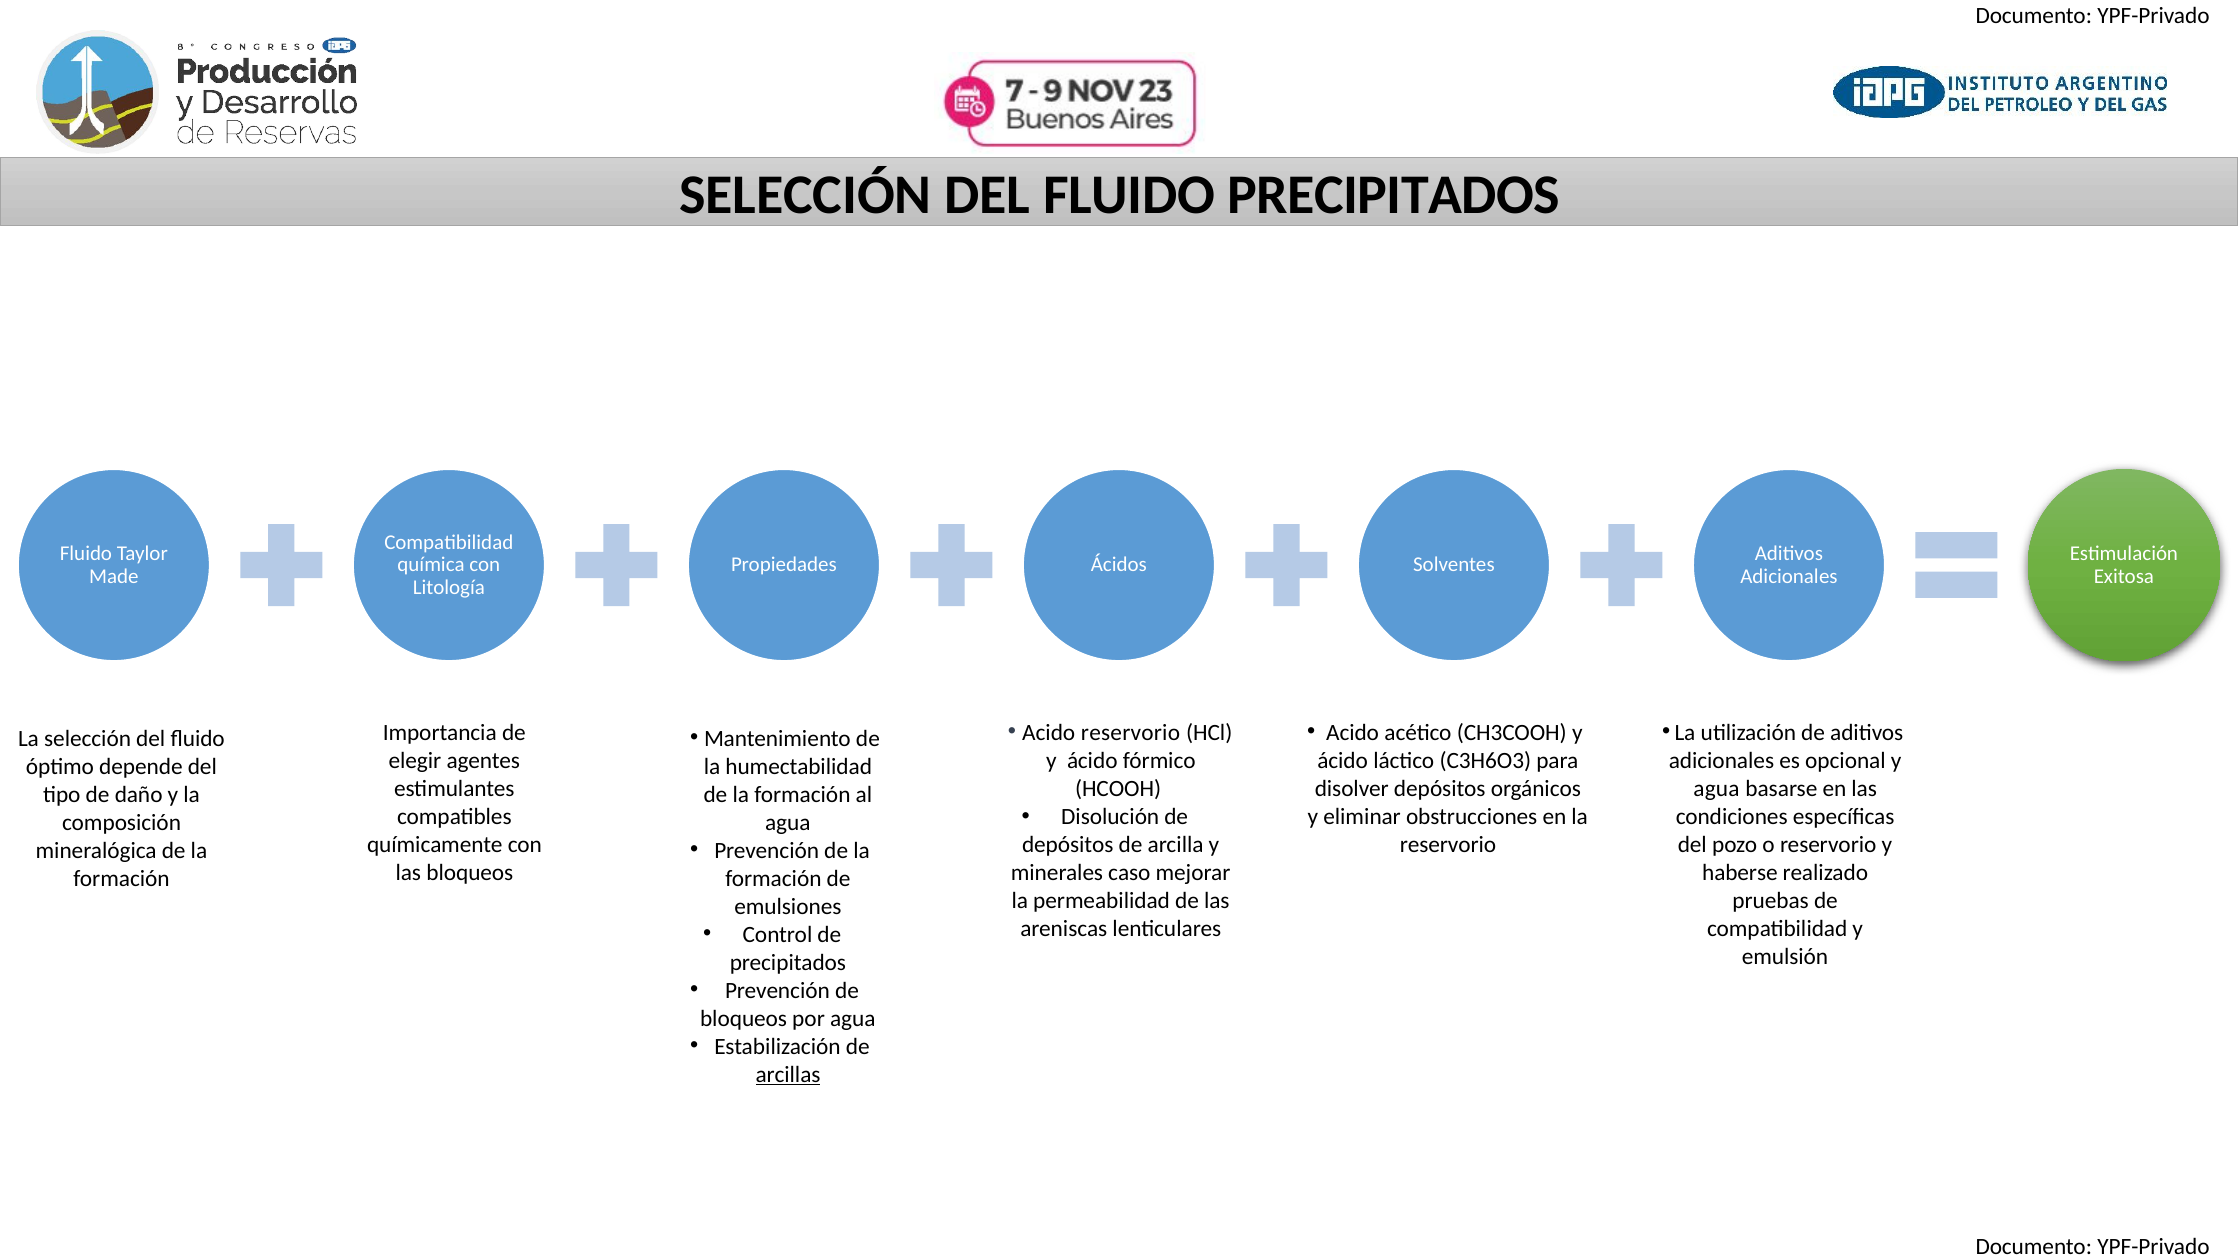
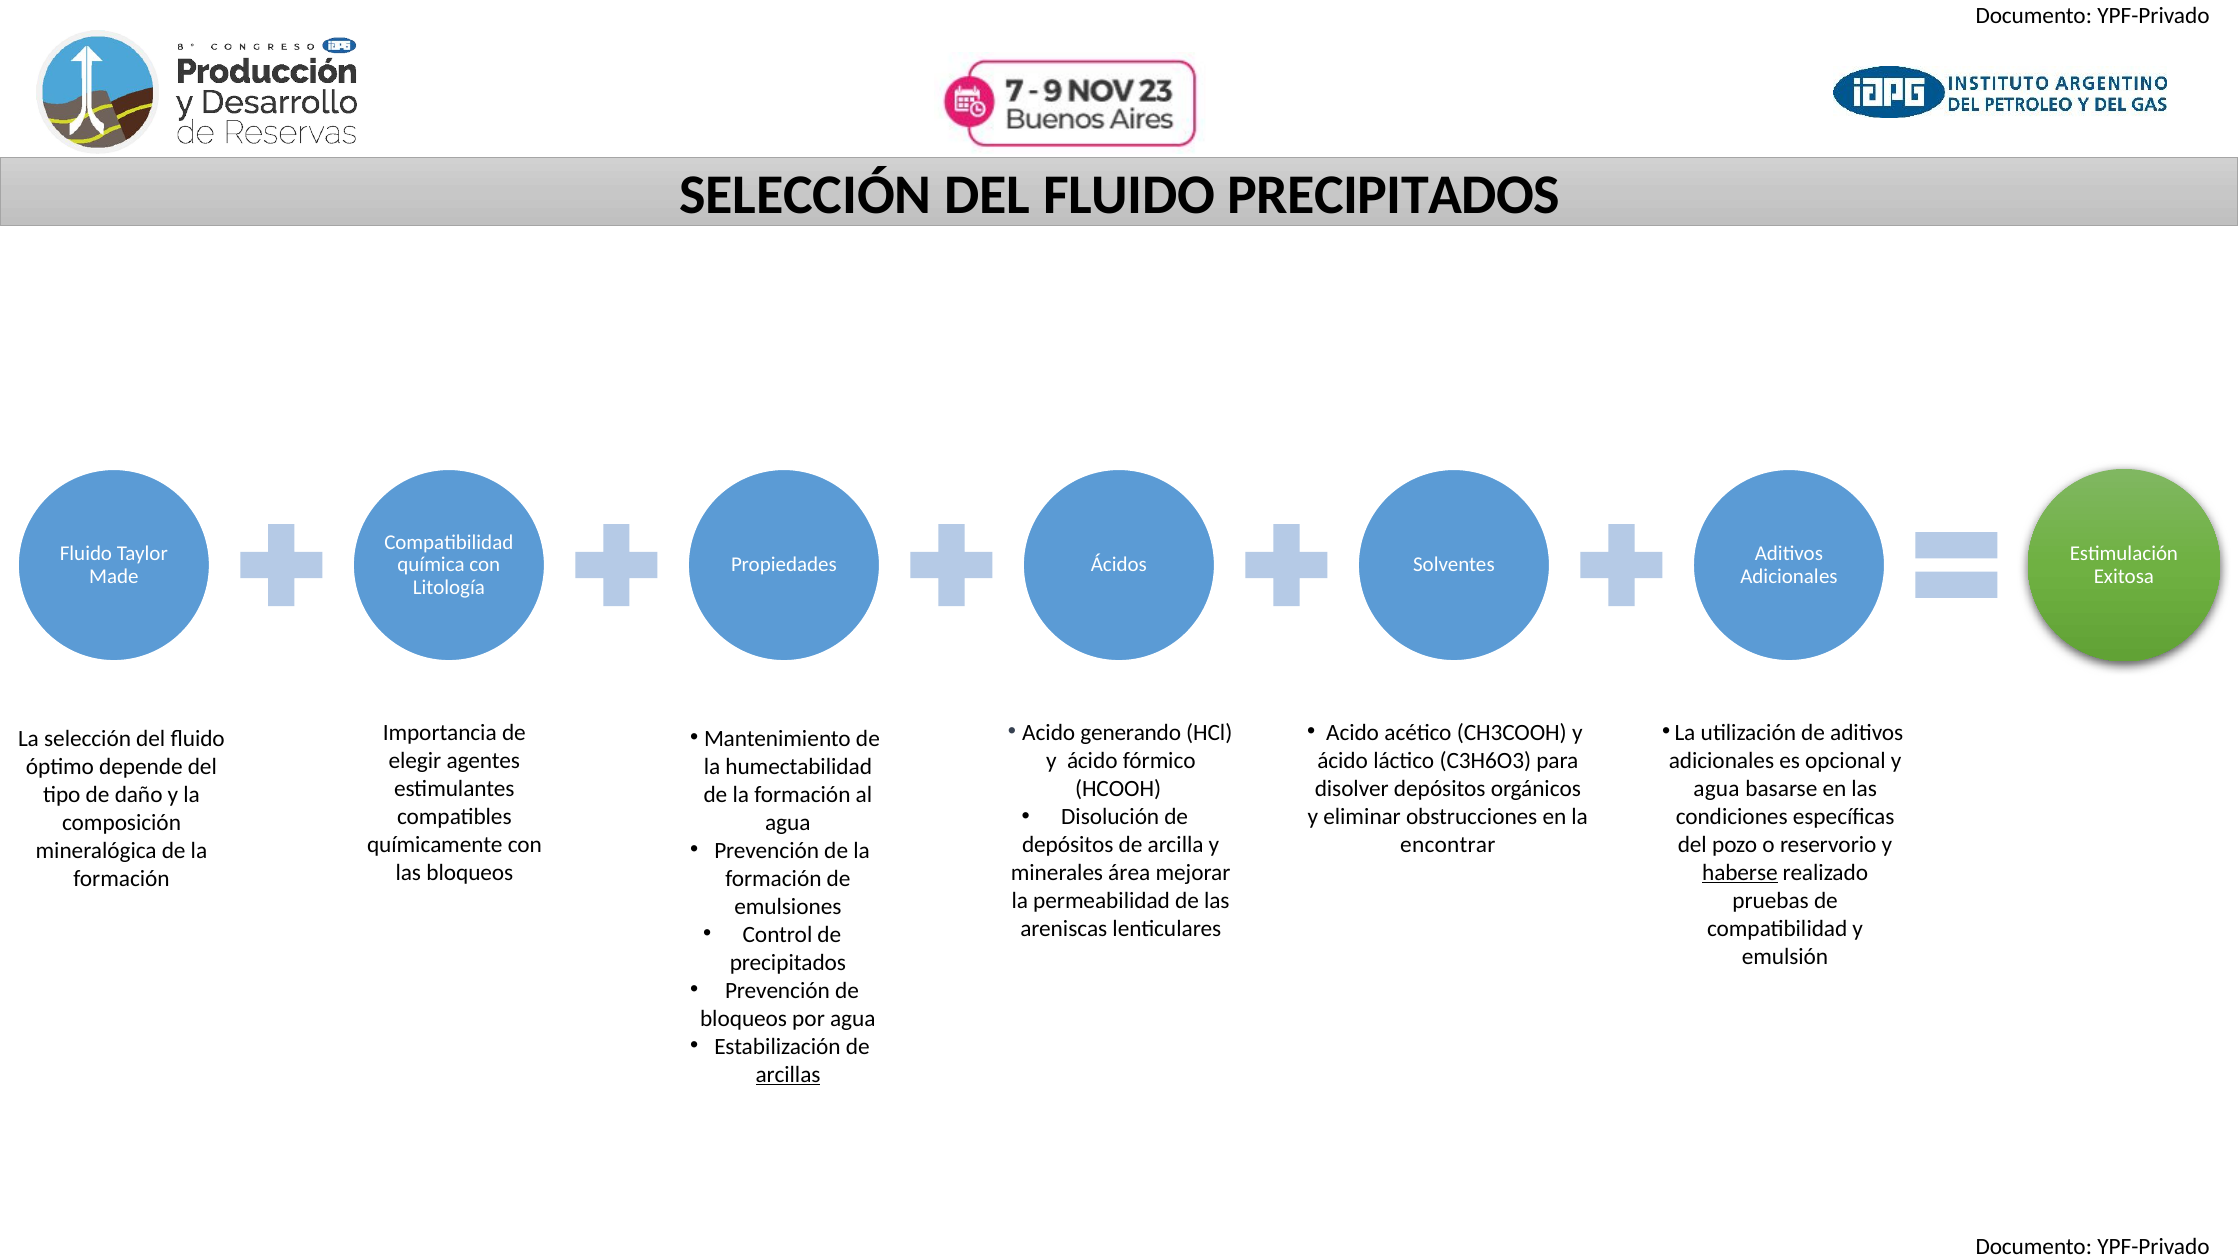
Acido reservorio: reservorio -> generando
reservorio at (1448, 845): reservorio -> encontrar
caso: caso -> área
haberse underline: none -> present
